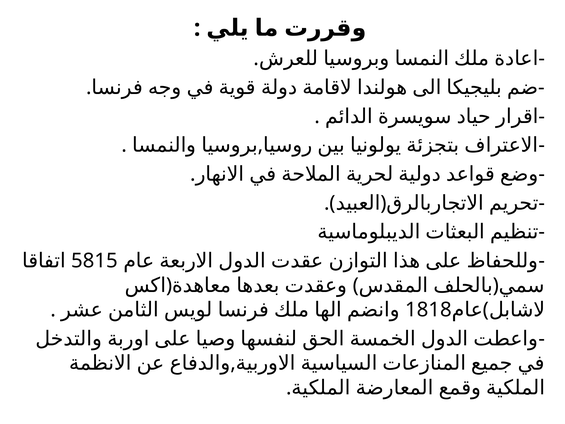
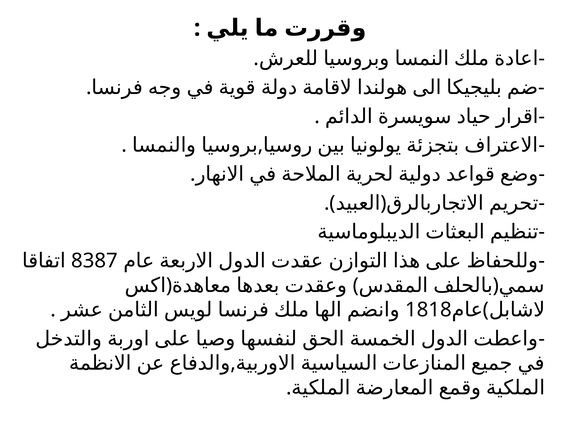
5815: 5815 -> 8387
